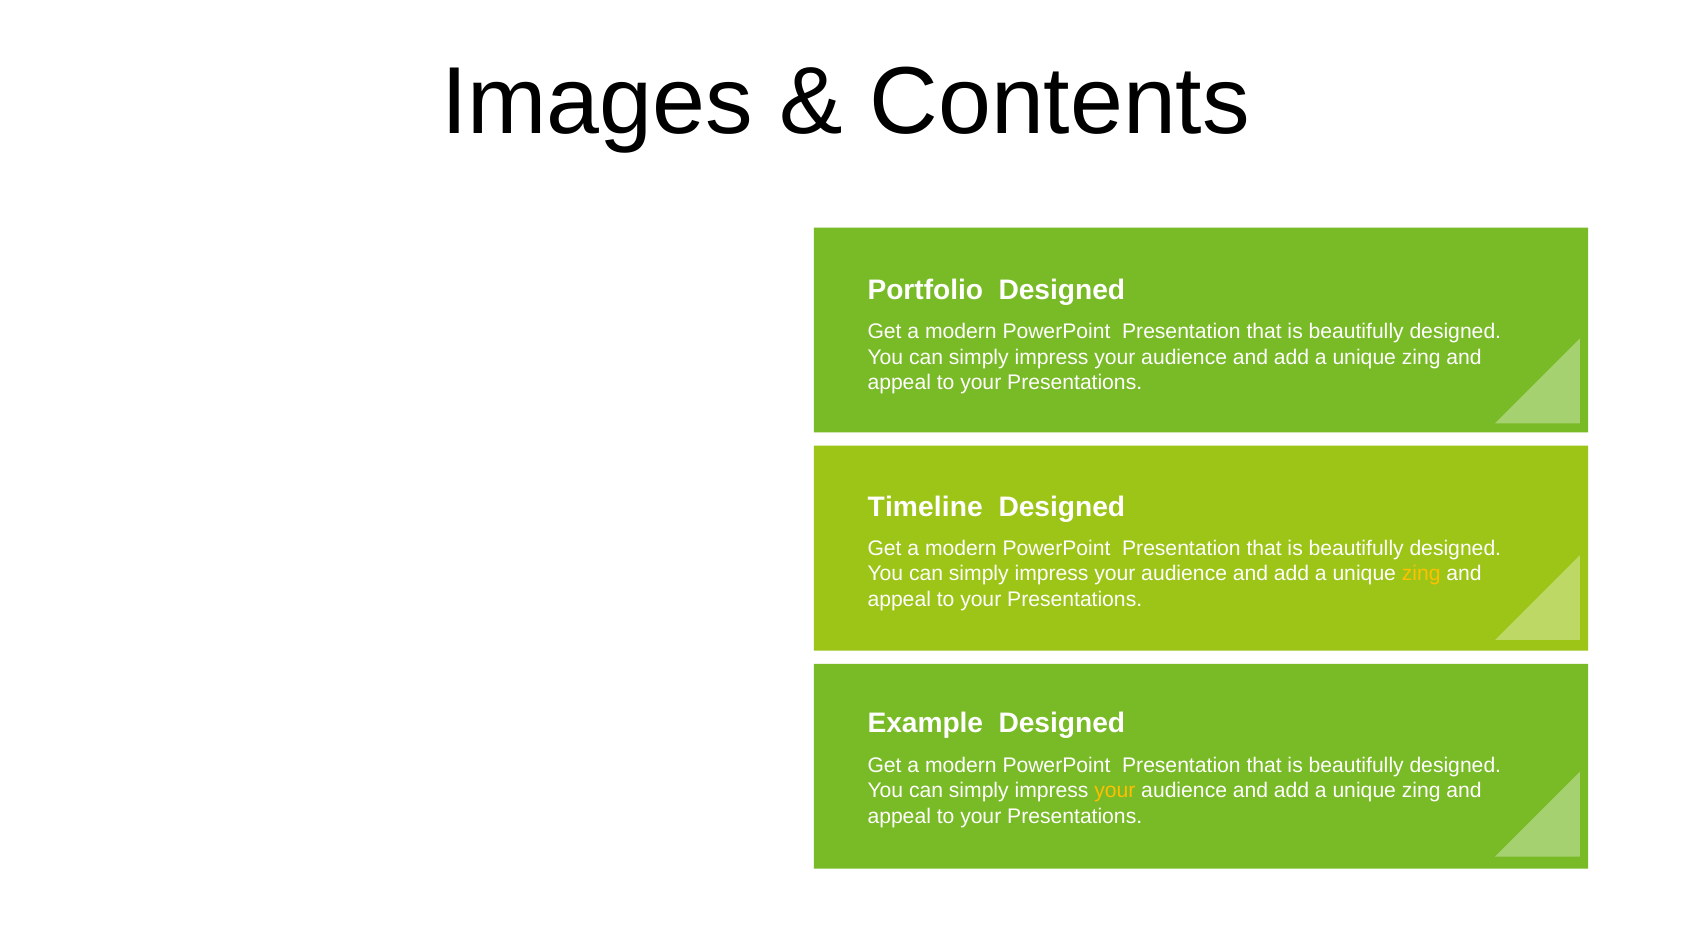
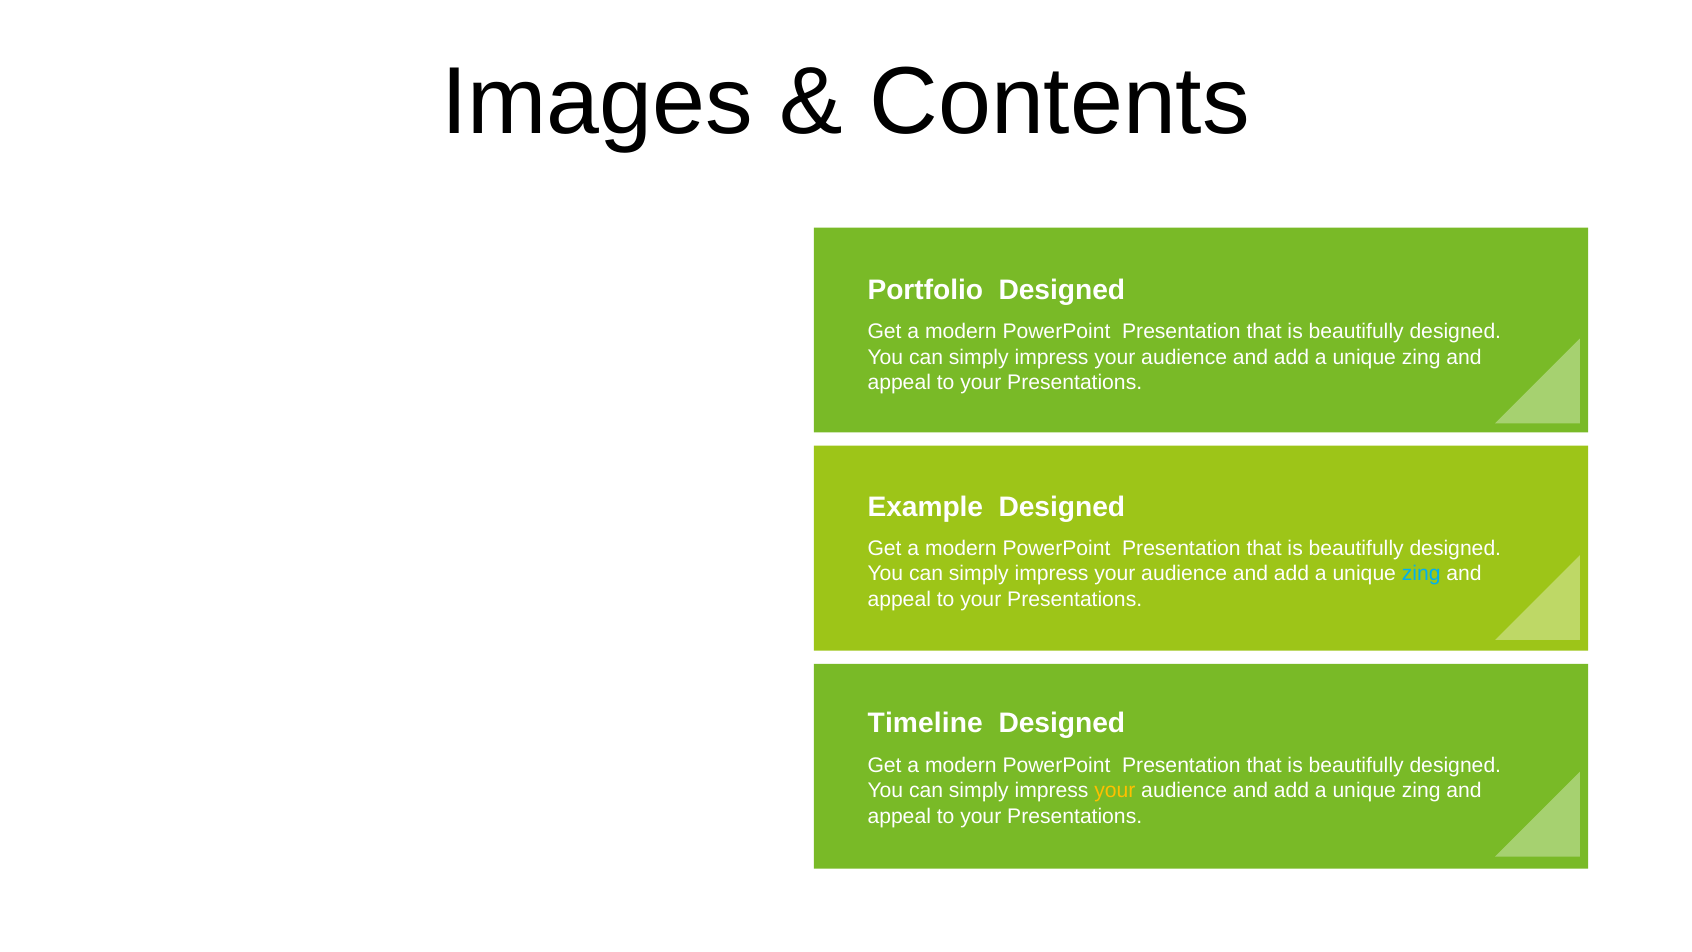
Timeline: Timeline -> Example
zing at (1421, 574) colour: yellow -> light blue
Example: Example -> Timeline
